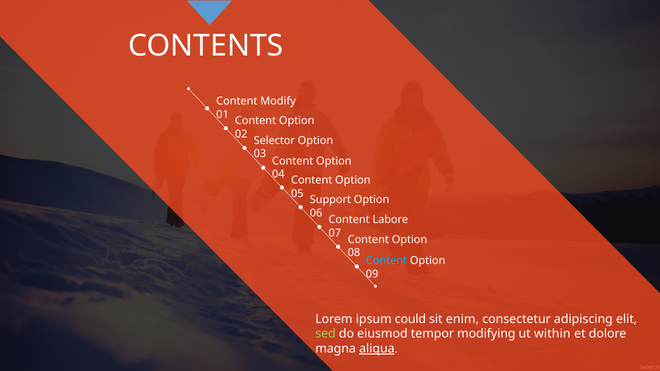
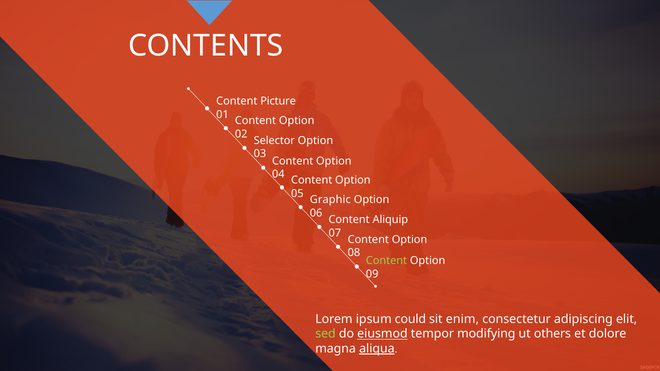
Modify: Modify -> Picture
Support: Support -> Graphic
Labore: Labore -> Aliquip
Content at (386, 261) colour: light blue -> light green
eiusmod underline: none -> present
within: within -> others
